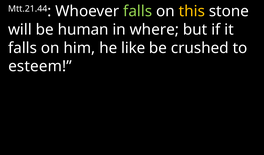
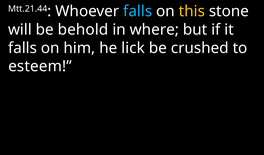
falls at (138, 11) colour: light green -> light blue
human: human -> behold
like: like -> lick
